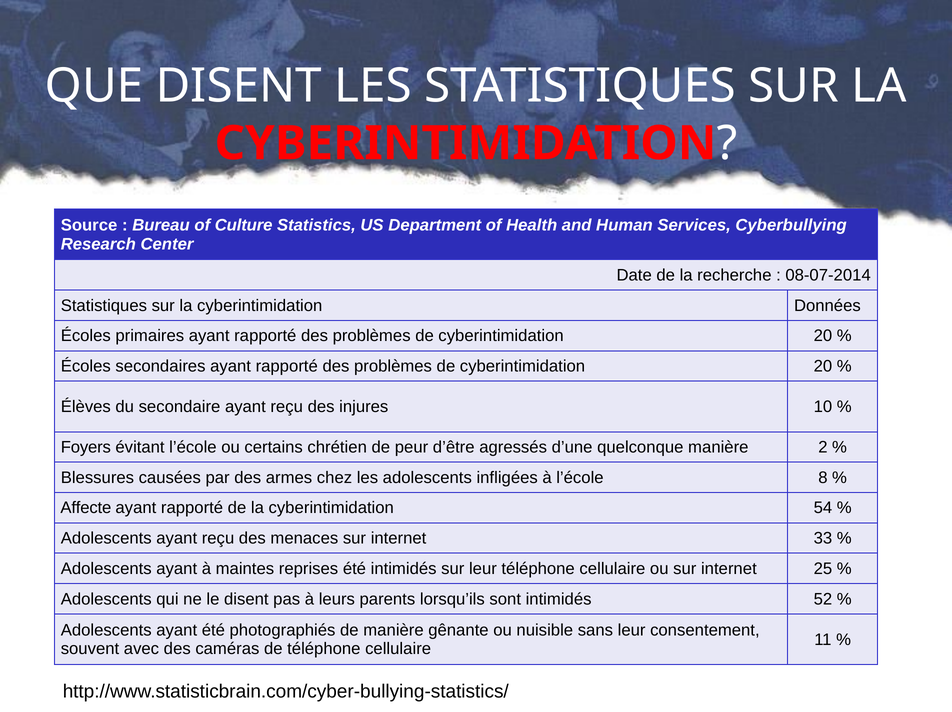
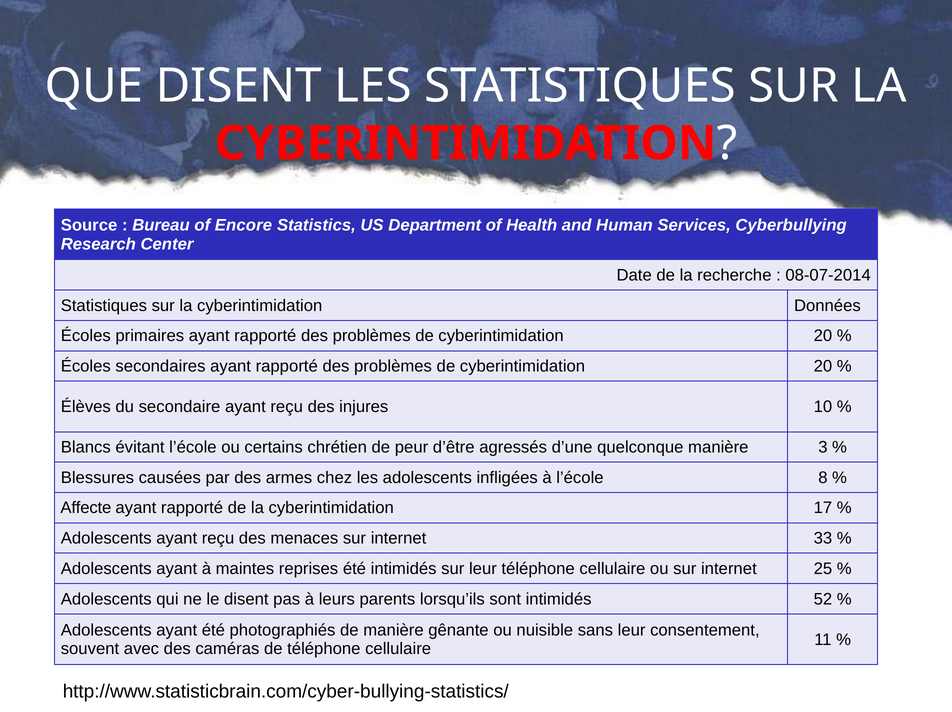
Culture: Culture -> Encore
Foyers: Foyers -> Blancs
2: 2 -> 3
54: 54 -> 17
